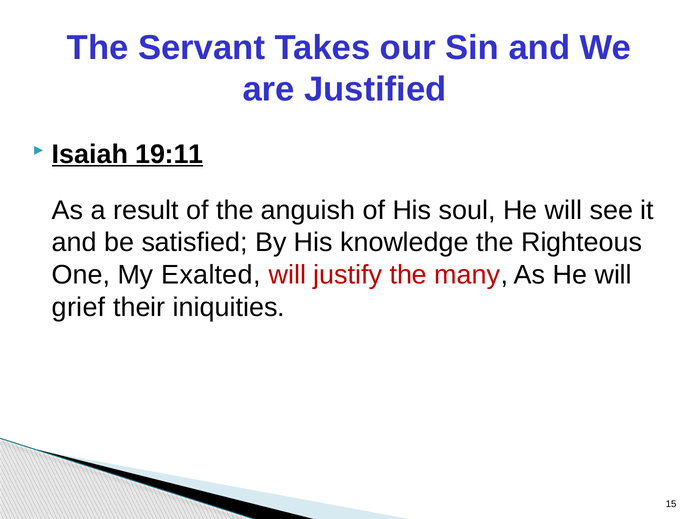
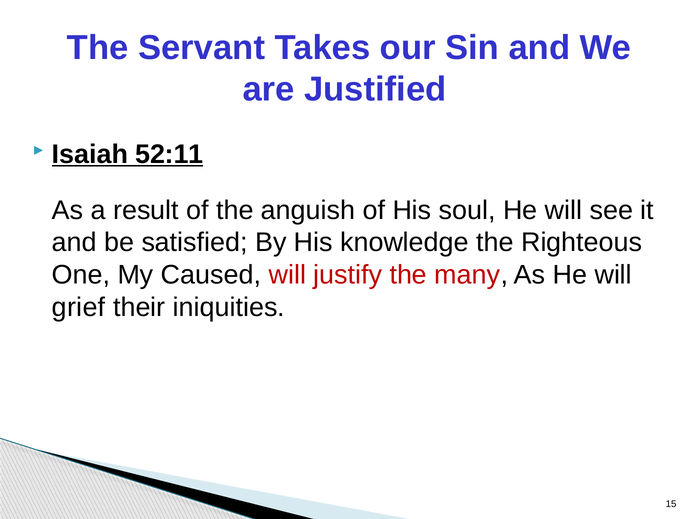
19:11: 19:11 -> 52:11
Exalted: Exalted -> Caused
